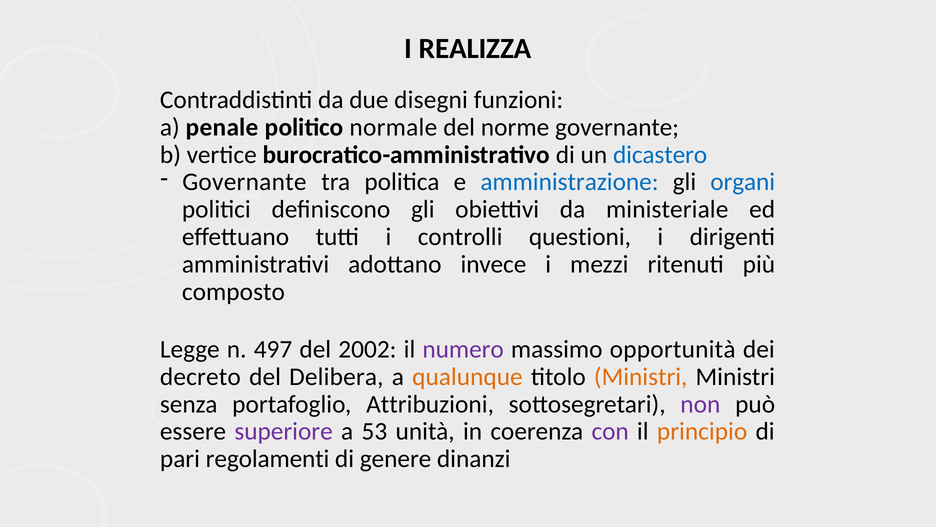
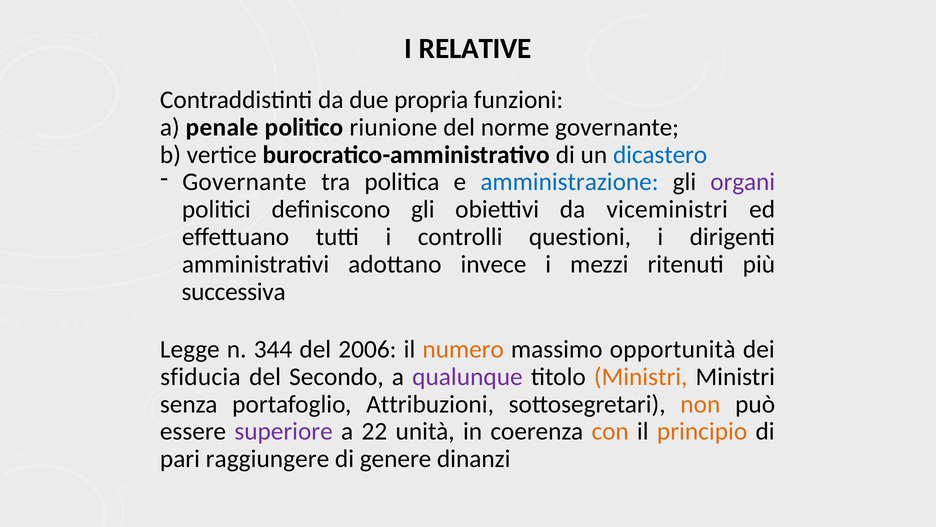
REALIZZA: REALIZZA -> RELATIVE
disegni: disegni -> propria
normale: normale -> riunione
organi colour: blue -> purple
ministeriale: ministeriale -> viceministri
composto: composto -> successiva
497: 497 -> 344
2002: 2002 -> 2006
numero colour: purple -> orange
decreto: decreto -> sfiducia
Delibera: Delibera -> Secondo
qualunque colour: orange -> purple
non colour: purple -> orange
53: 53 -> 22
con colour: purple -> orange
regolamenti: regolamenti -> raggiungere
